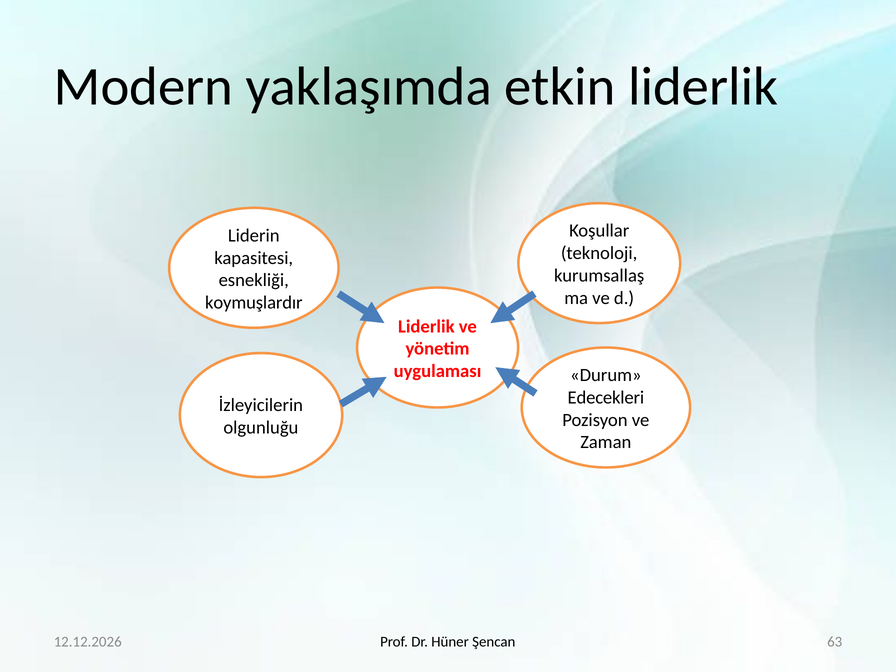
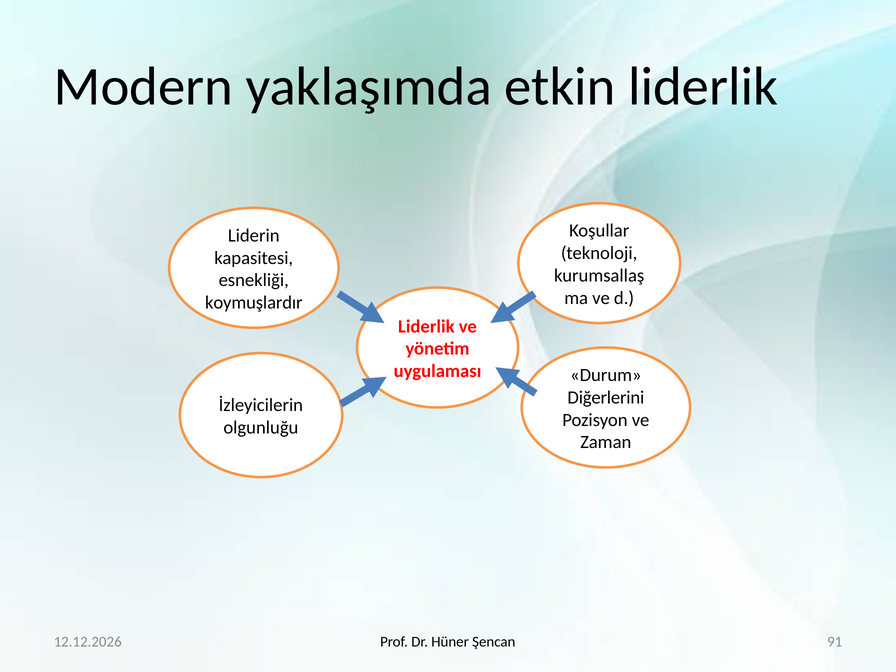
Edecekleri: Edecekleri -> Diğerlerini
63: 63 -> 91
